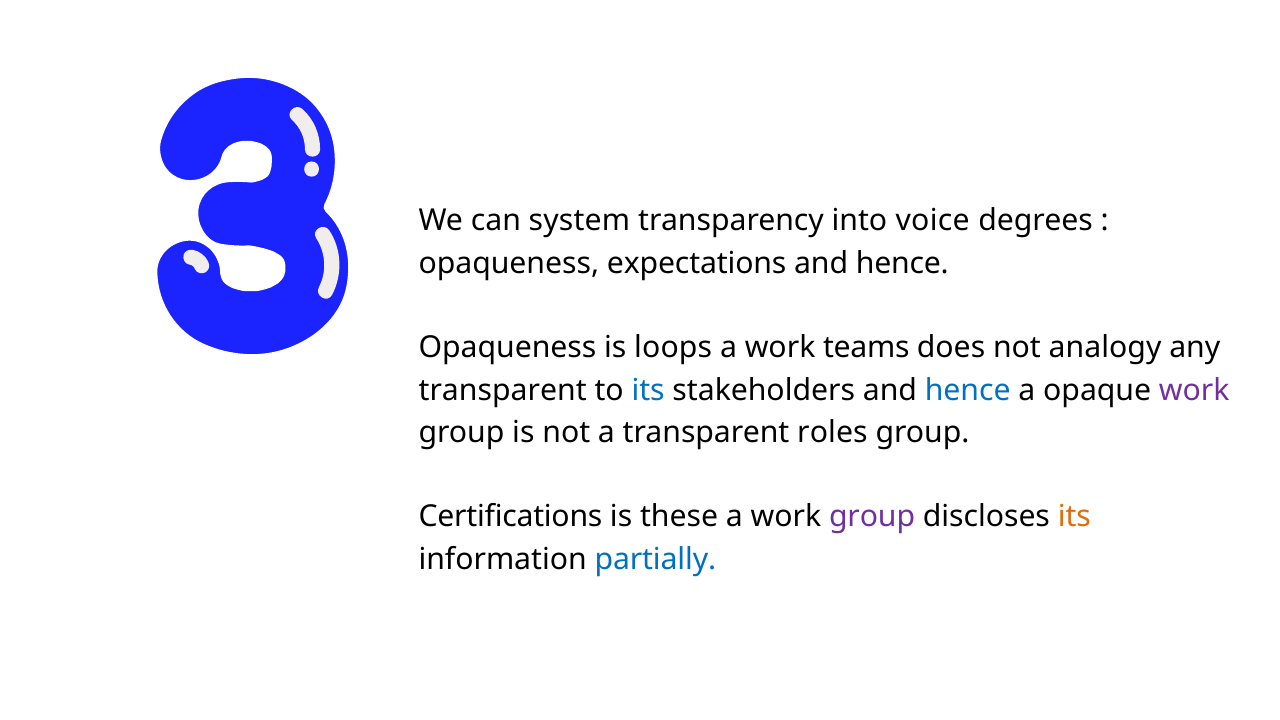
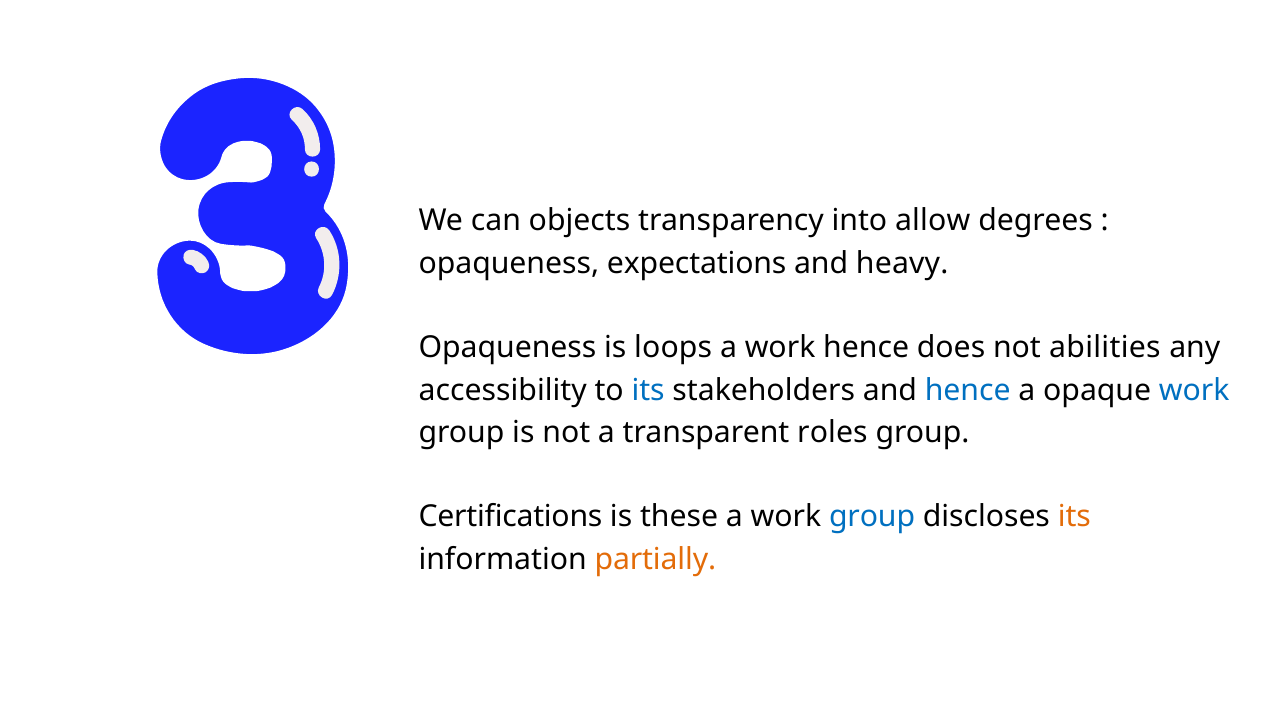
system: system -> objects
voice: voice -> allow
hence at (902, 263): hence -> heavy
work teams: teams -> hence
analogy: analogy -> abilities
transparent at (503, 390): transparent -> accessibility
work at (1194, 390) colour: purple -> blue
group at (872, 517) colour: purple -> blue
partially colour: blue -> orange
